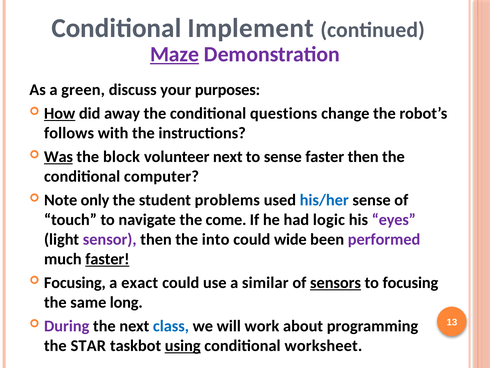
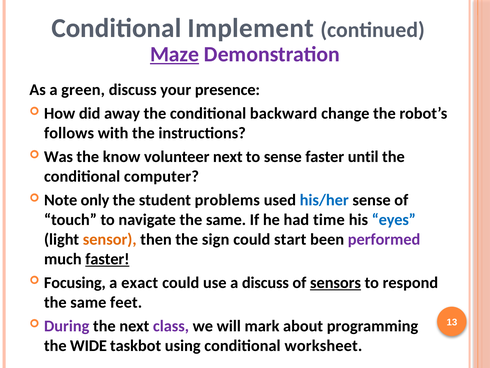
purposes: purposes -> presence
How underline: present -> none
questions: questions -> backward
Was underline: present -> none
block: block -> know
faster then: then -> until
navigate the come: come -> same
logic: logic -> time
eyes colour: purple -> blue
sensor colour: purple -> orange
into: into -> sign
wide: wide -> start
a similar: similar -> discuss
to focusing: focusing -> respond
long: long -> feet
class colour: blue -> purple
work: work -> mark
STAR: STAR -> WIDE
using underline: present -> none
